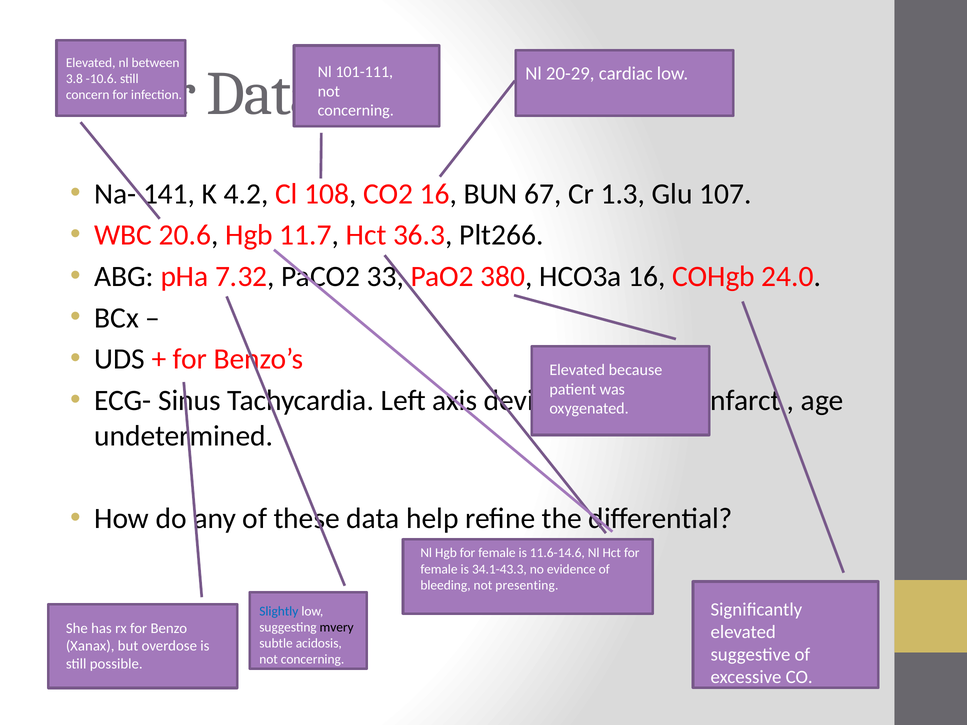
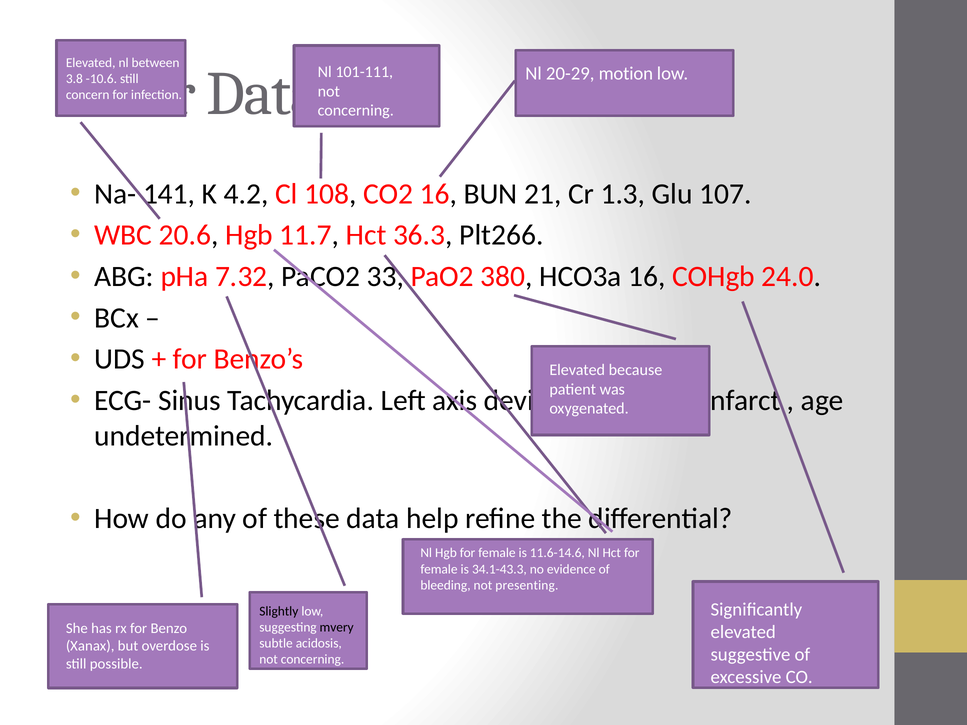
cardiac: cardiac -> motion
67: 67 -> 21
Slightly colour: blue -> black
